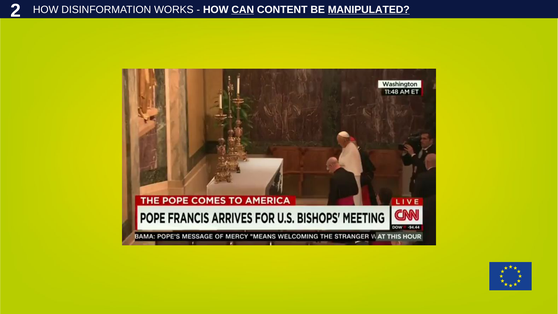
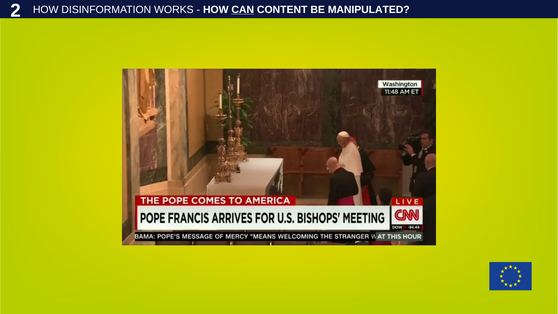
MANIPULATED underline: present -> none
